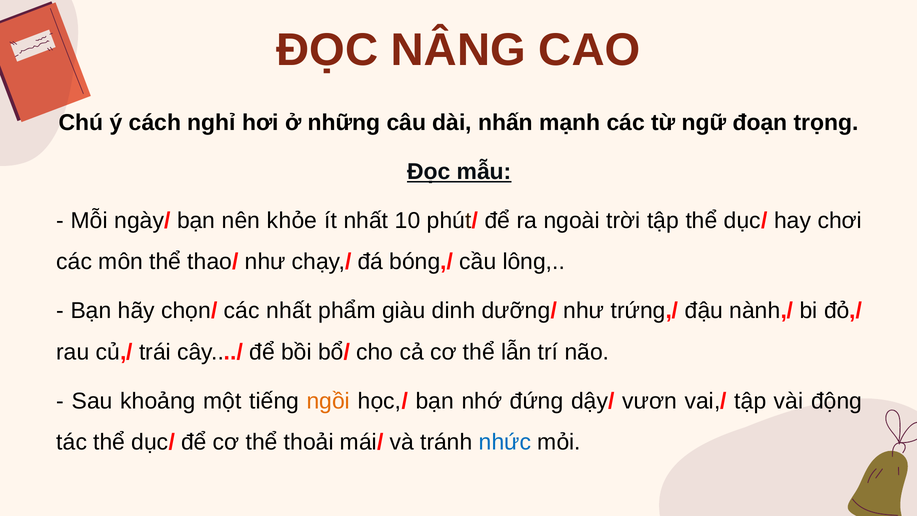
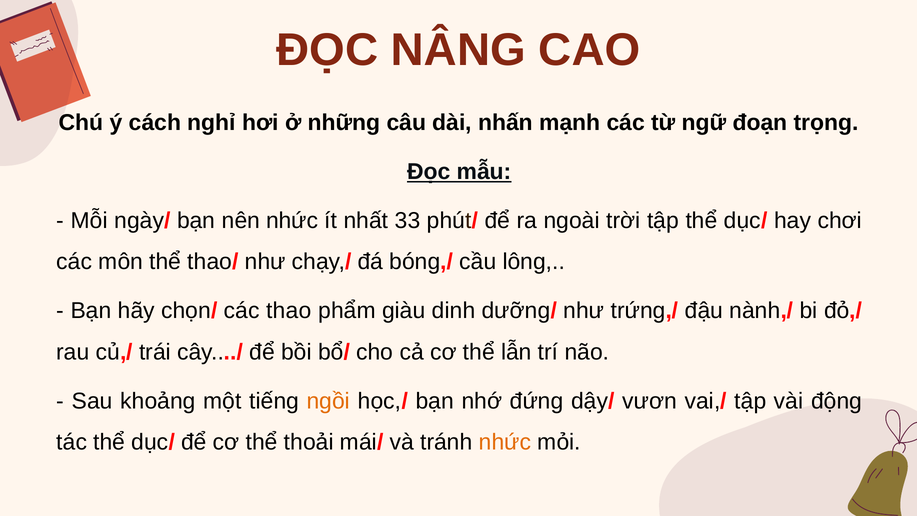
nên khỏe: khỏe -> nhức
10: 10 -> 33
các nhất: nhất -> thao
nhức at (505, 442) colour: blue -> orange
